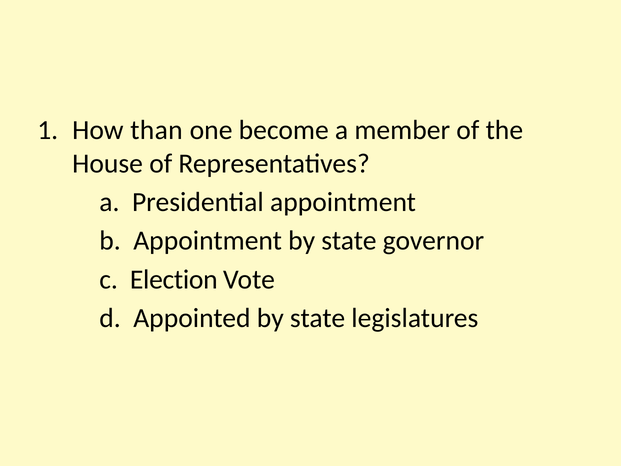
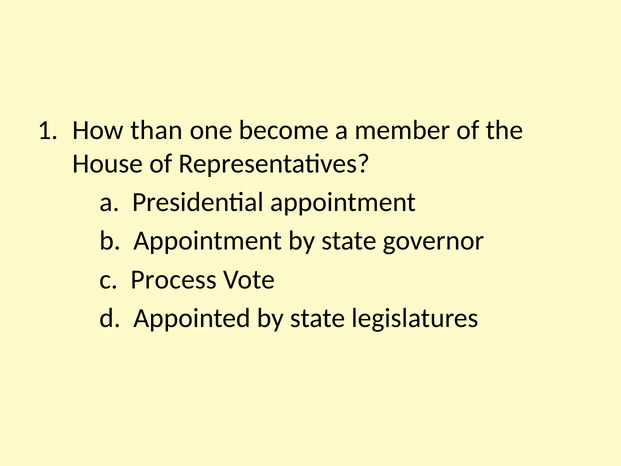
Election: Election -> Process
